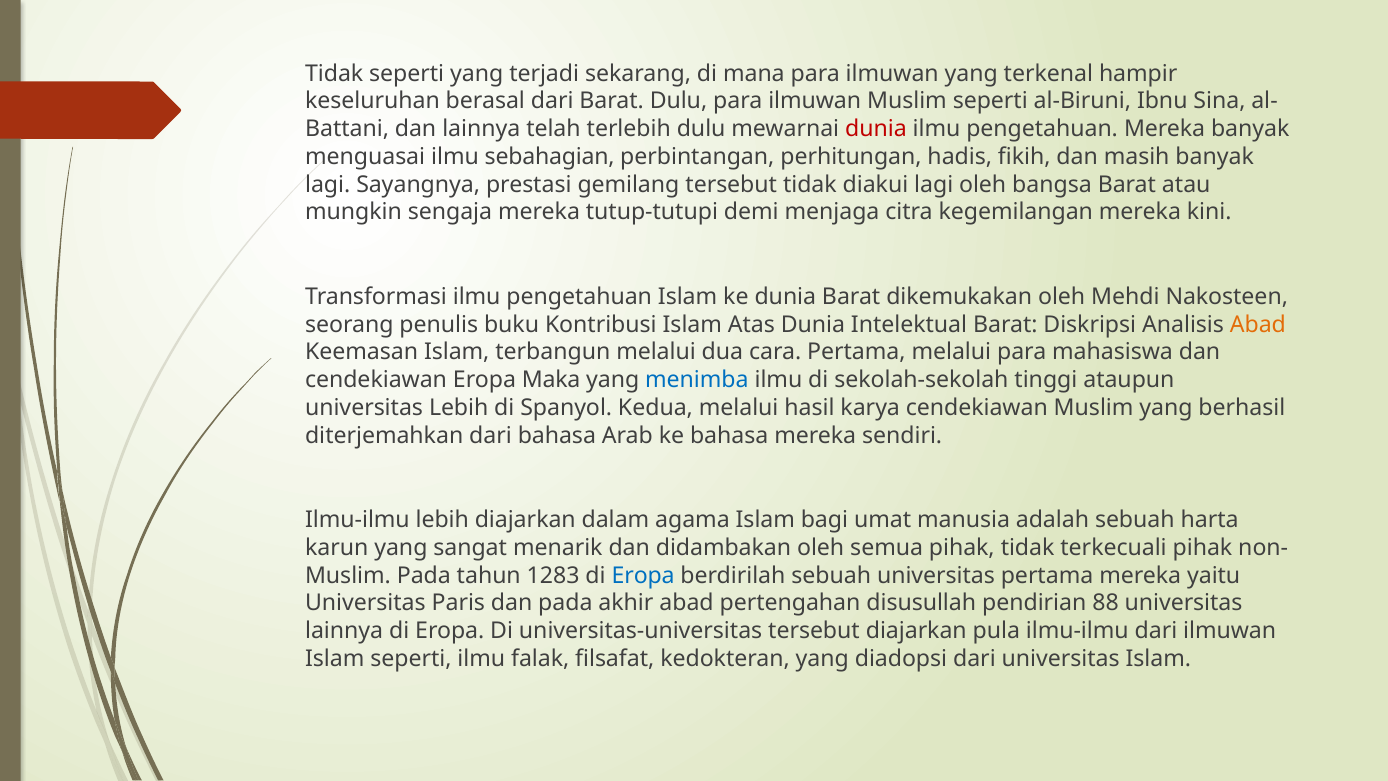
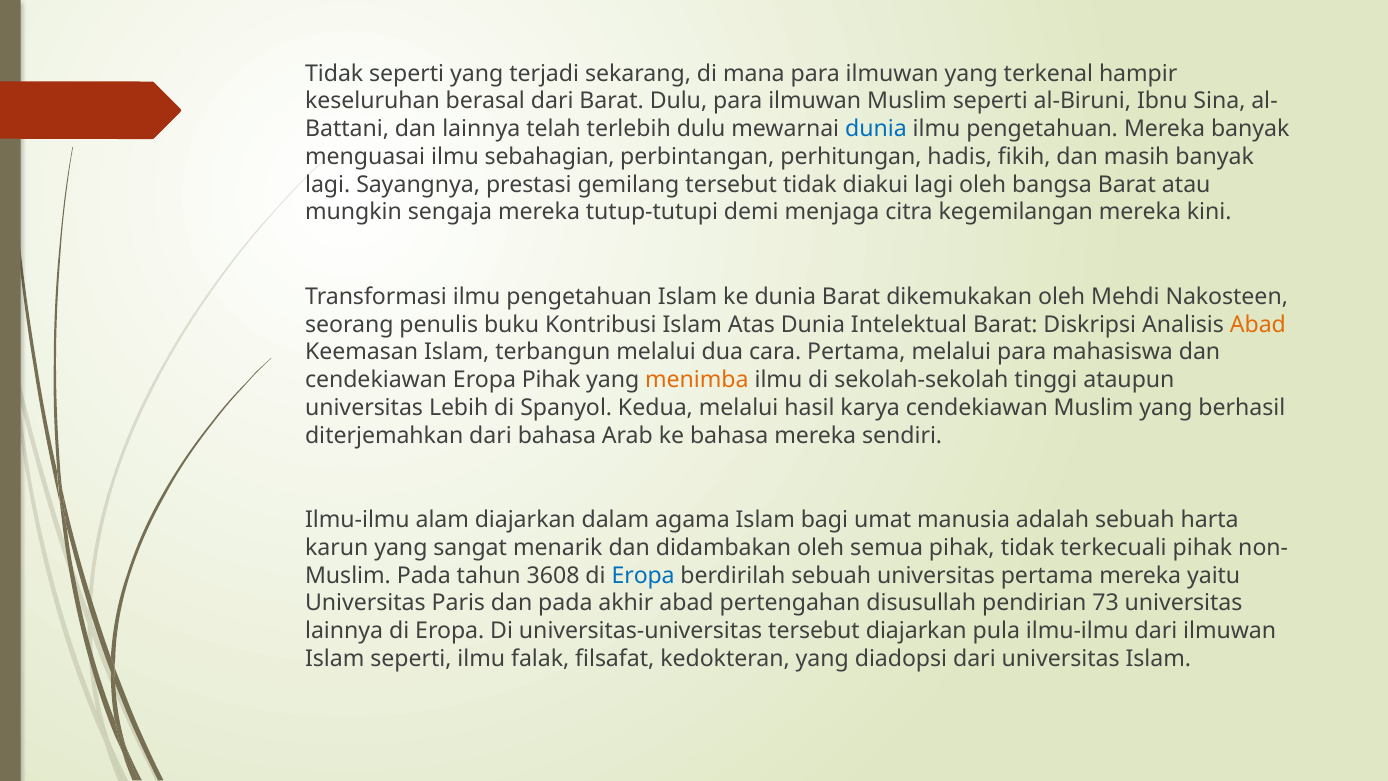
dunia at (876, 129) colour: red -> blue
Eropa Maka: Maka -> Pihak
menimba colour: blue -> orange
Ilmu-ilmu lebih: lebih -> alam
1283: 1283 -> 3608
88: 88 -> 73
